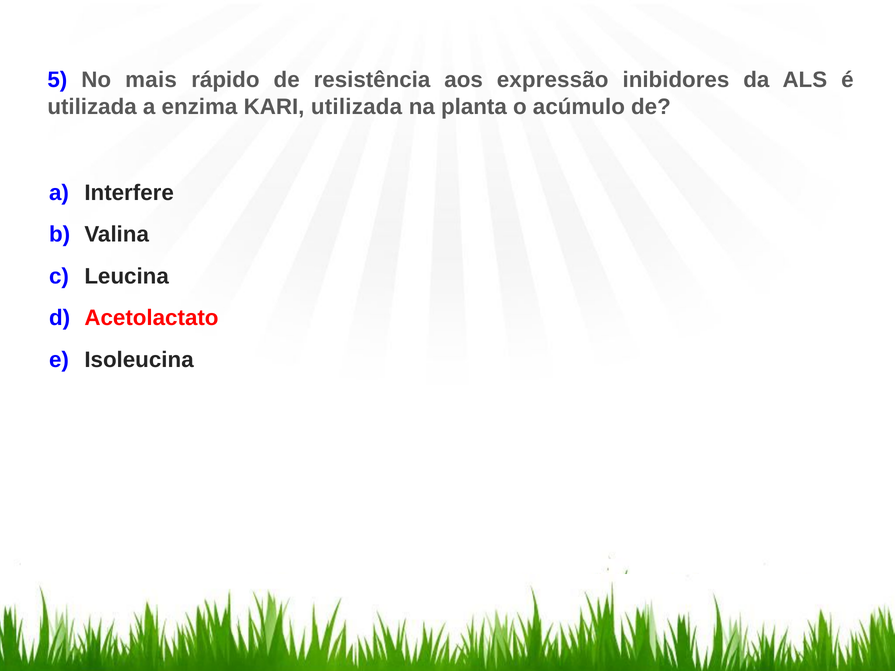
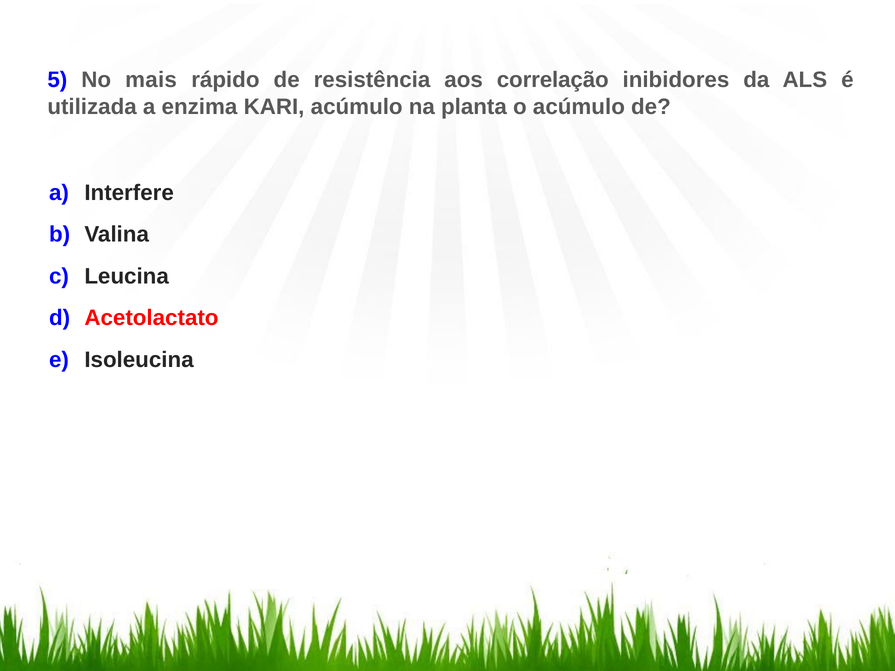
expressão: expressão -> correlação
KARI utilizada: utilizada -> acúmulo
